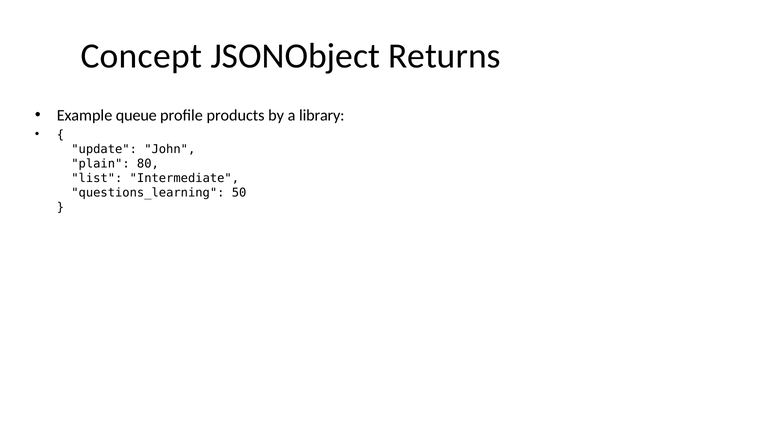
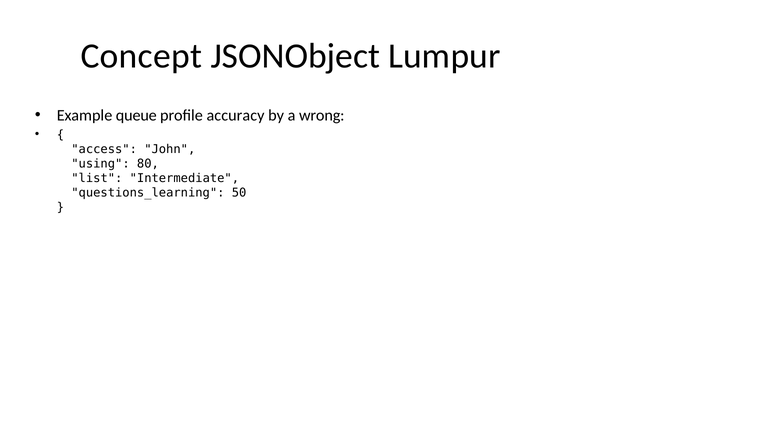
Returns: Returns -> Lumpur
products: products -> accuracy
library: library -> wrong
update: update -> access
plain: plain -> using
